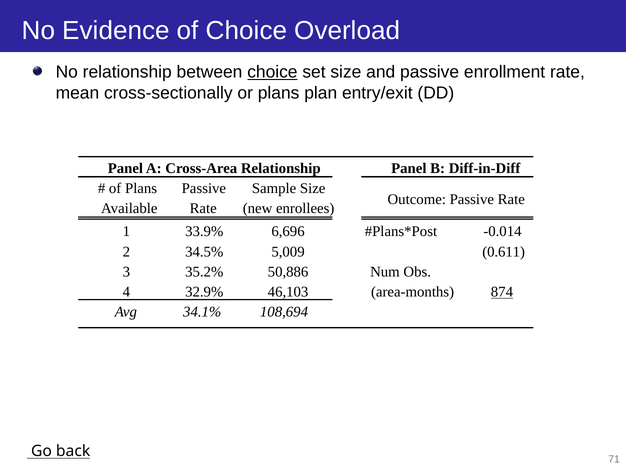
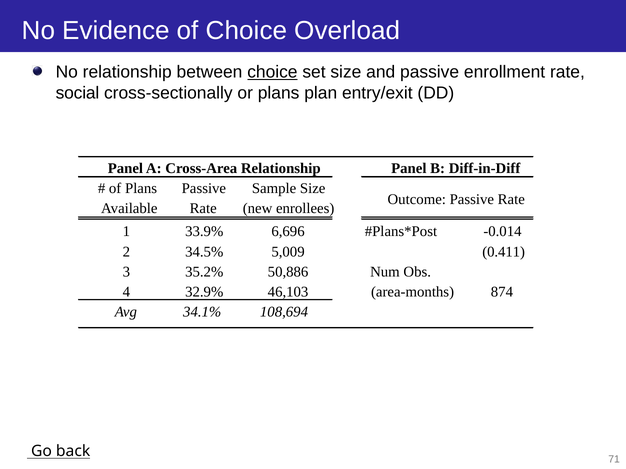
mean: mean -> social
0.611: 0.611 -> 0.411
874 underline: present -> none
